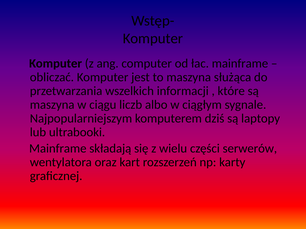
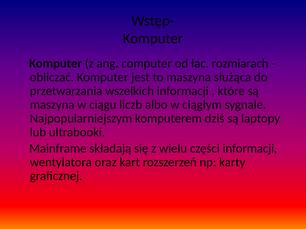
łac mainframe: mainframe -> rozmiarach
części serwerów: serwerów -> informacji
